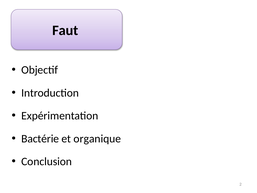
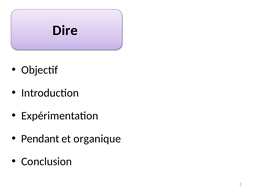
Faut: Faut -> Dire
Bactérie: Bactérie -> Pendant
